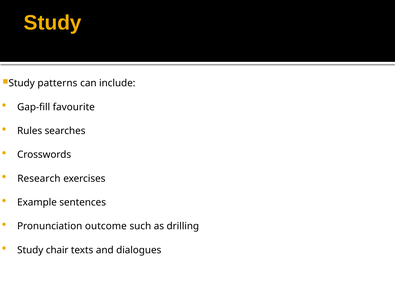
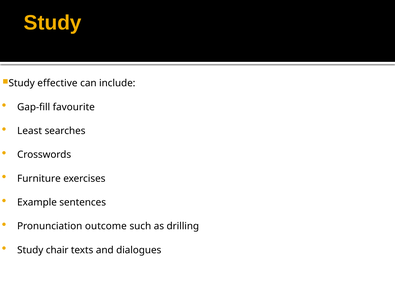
patterns: patterns -> effective
Rules: Rules -> Least
Research: Research -> Furniture
